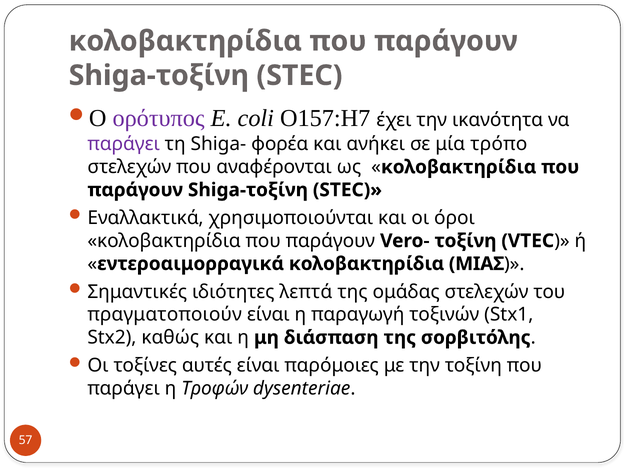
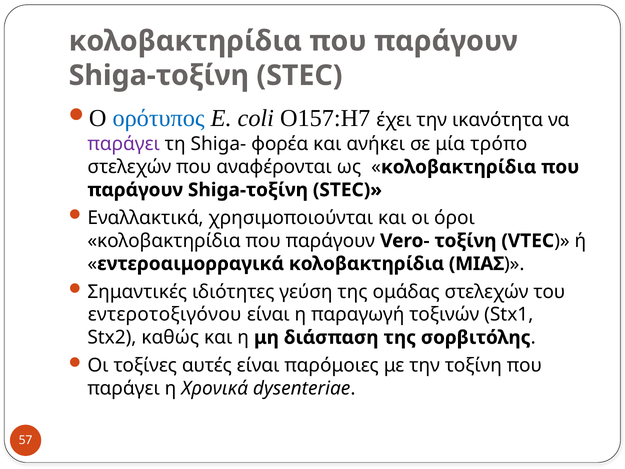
ορότυπος colour: purple -> blue
λεπτά: λεπτά -> γεύση
πραγματοποιούν: πραγματοποιούν -> εντεροτοξιγόνου
Τροφών: Τροφών -> Χρονικά
